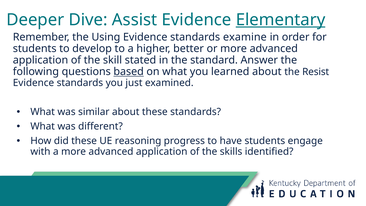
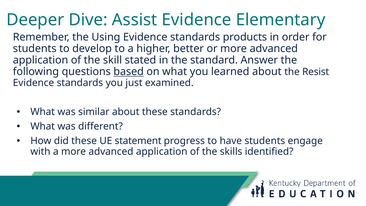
Elementary underline: present -> none
examine: examine -> products
reasoning: reasoning -> statement
